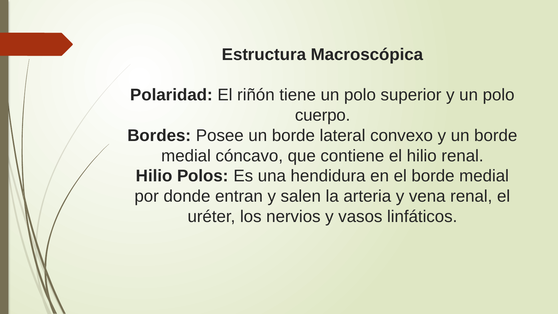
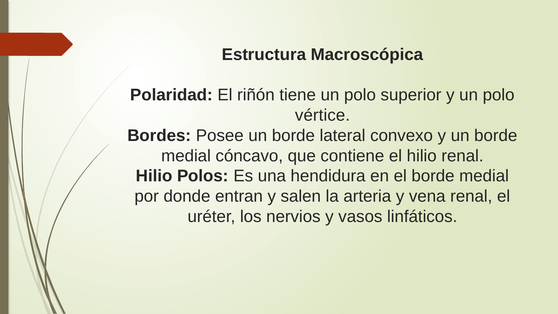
cuerpo: cuerpo -> vértice
